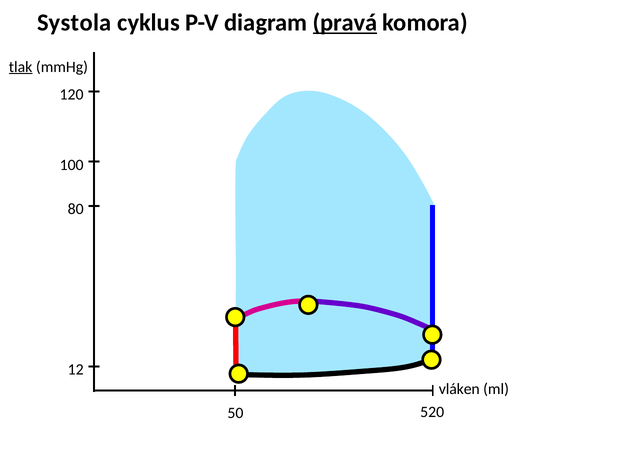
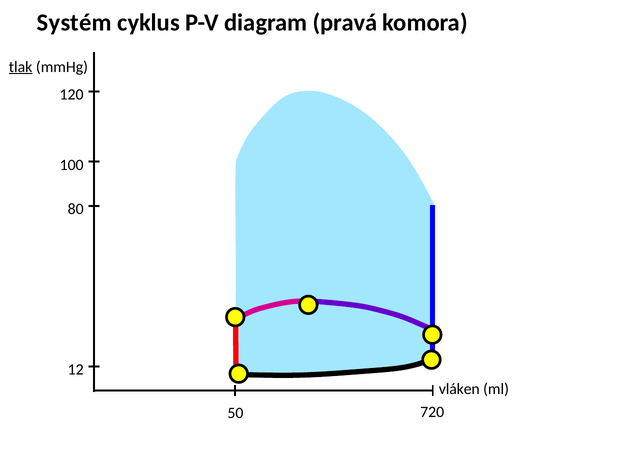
Systola: Systola -> Systém
pravá underline: present -> none
520: 520 -> 720
